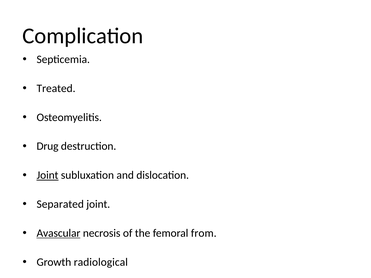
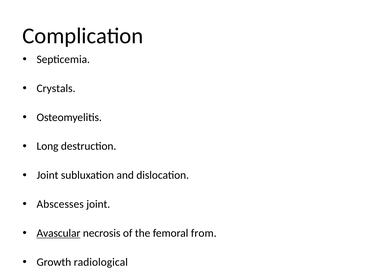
Treated: Treated -> Crystals
Drug: Drug -> Long
Joint at (48, 175) underline: present -> none
Separated: Separated -> Abscesses
